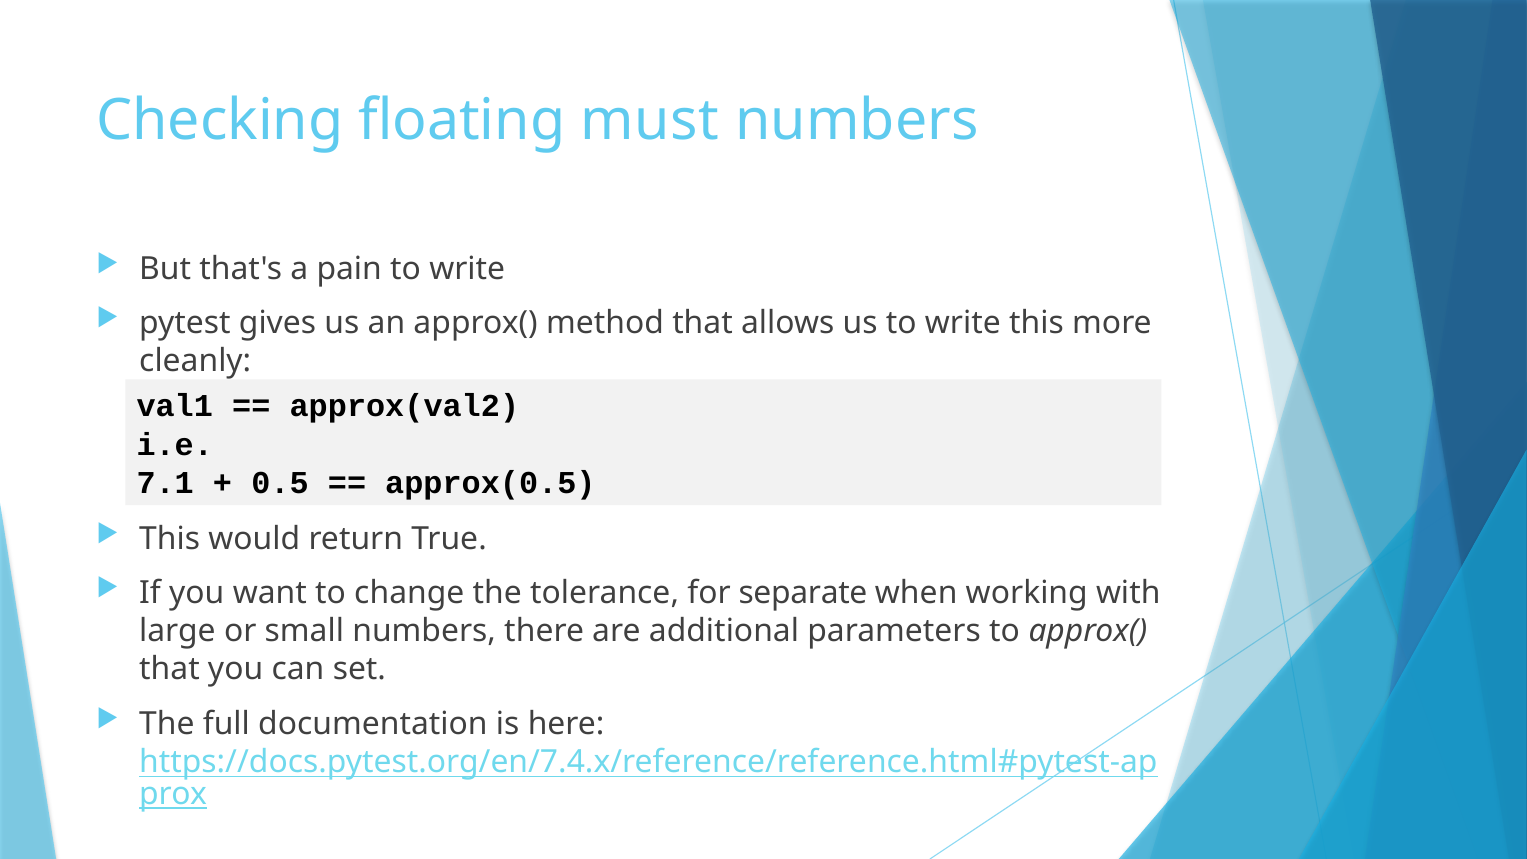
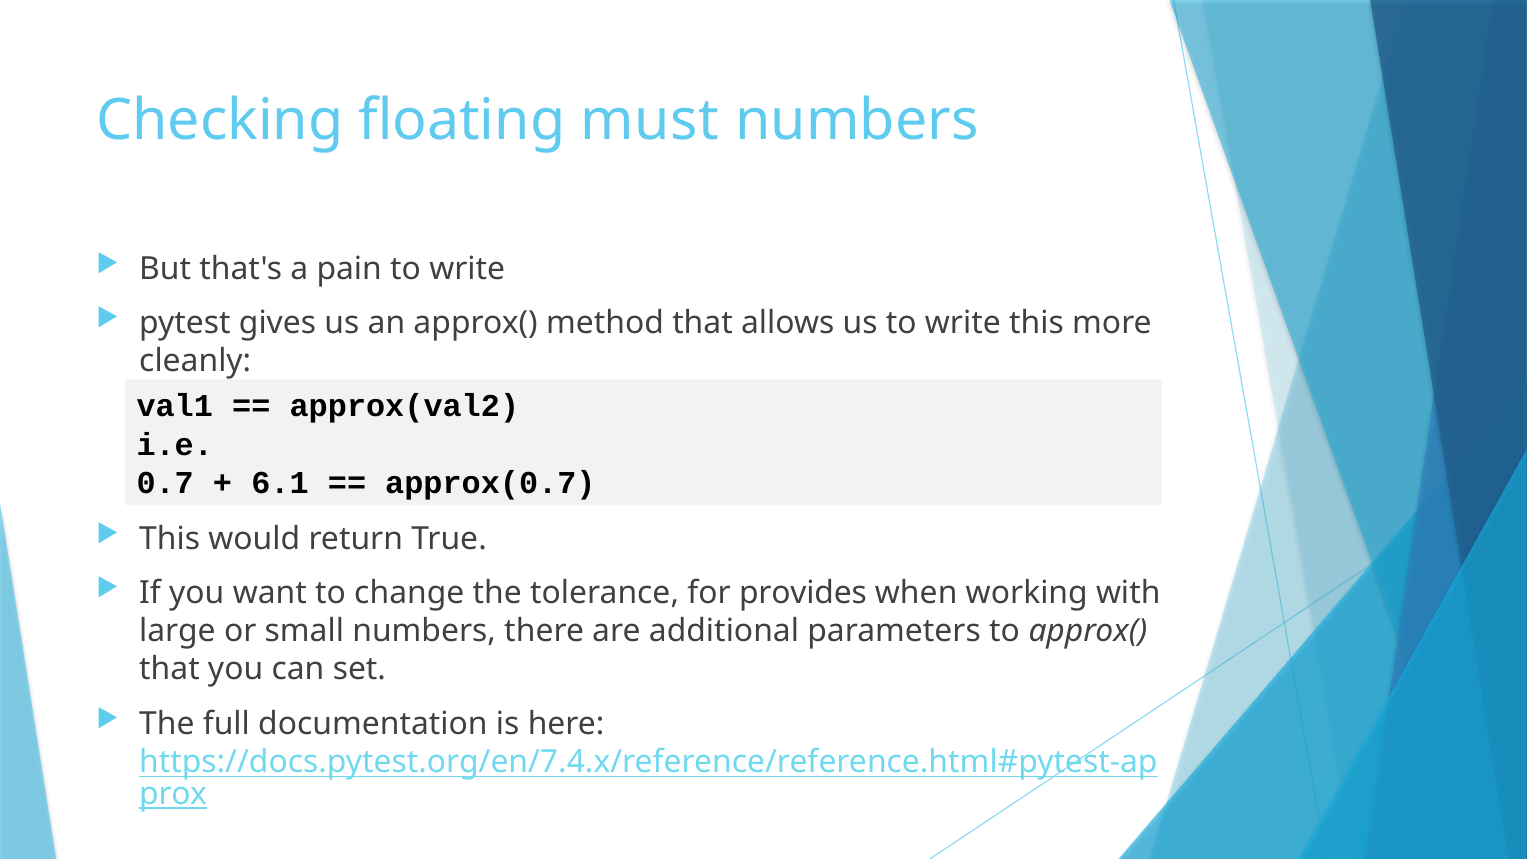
7.1: 7.1 -> 0.7
0.5: 0.5 -> 6.1
approx(0.5: approx(0.5 -> approx(0.7
separate: separate -> provides
